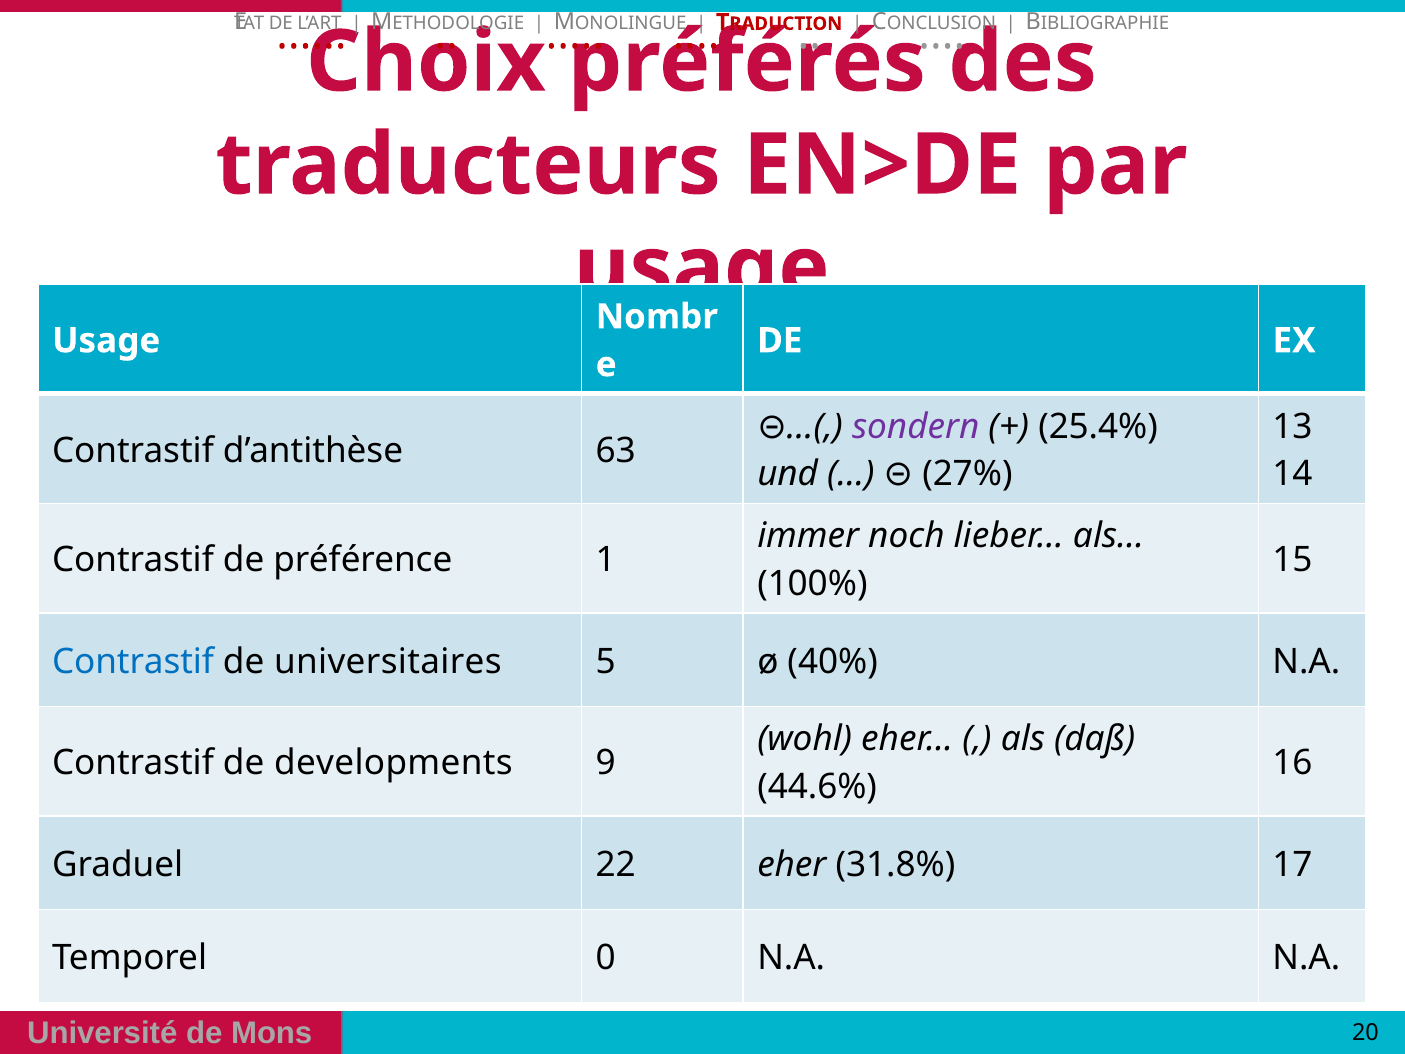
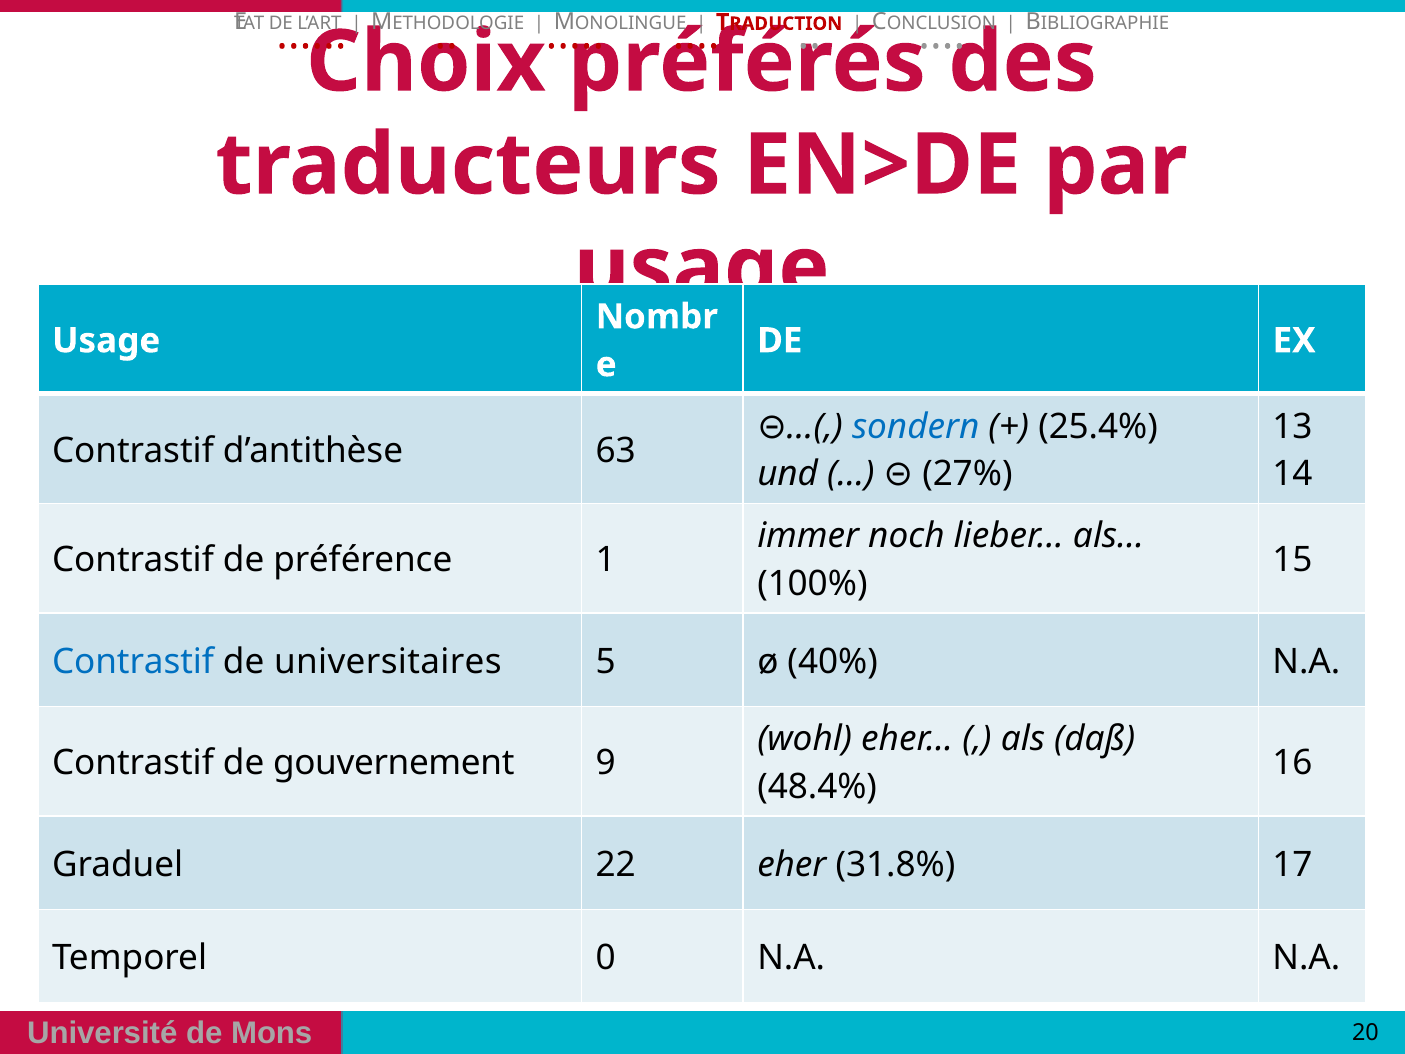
sondern colour: purple -> blue
developments: developments -> gouvernement
44.6%: 44.6% -> 48.4%
